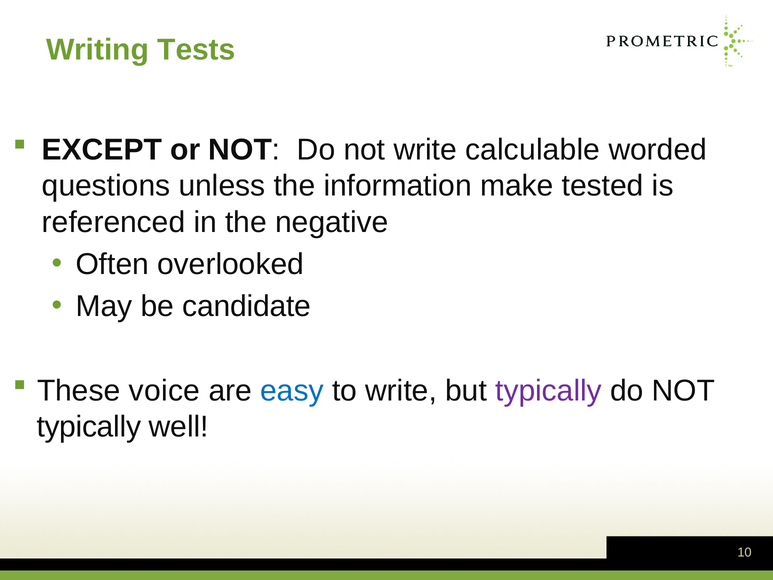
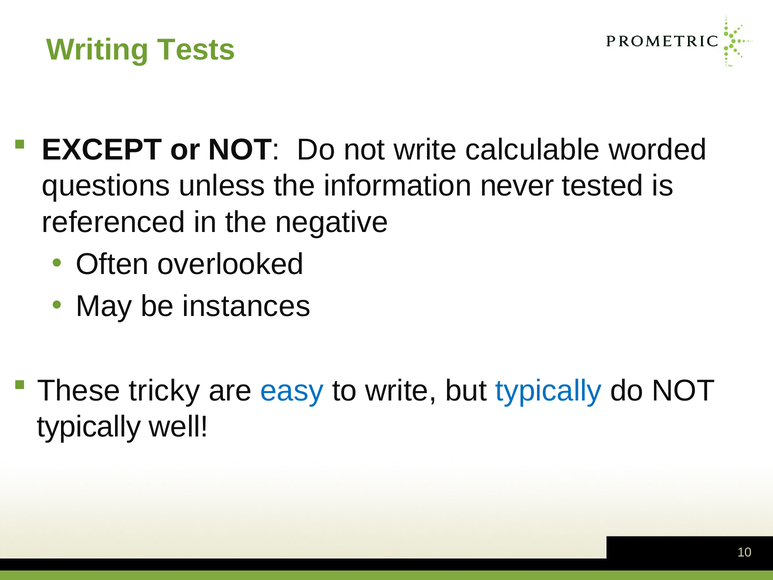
make: make -> never
candidate: candidate -> instances
voice: voice -> tricky
typically at (549, 391) colour: purple -> blue
